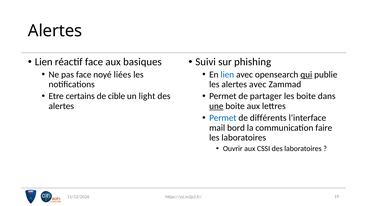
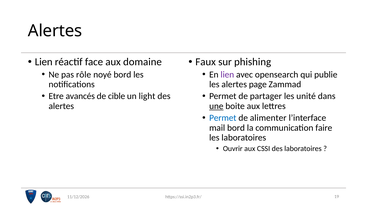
basiques: basiques -> domaine
Suivi: Suivi -> Faux
pas face: face -> rôle
noyé liées: liées -> bord
lien at (227, 75) colour: blue -> purple
qui underline: present -> none
alertes avec: avec -> page
certains: certains -> avancés
les boite: boite -> unité
différents: différents -> alimenter
